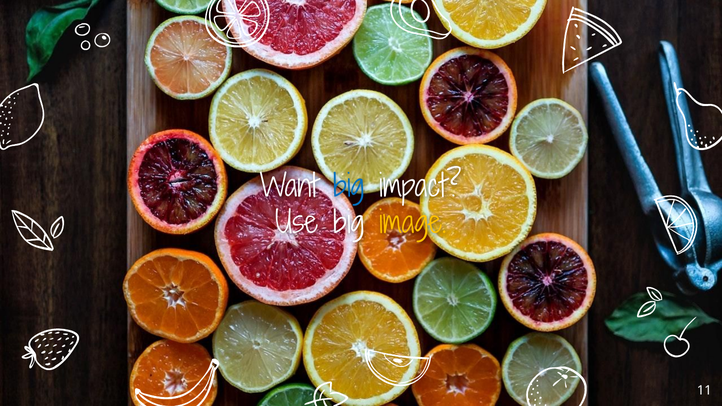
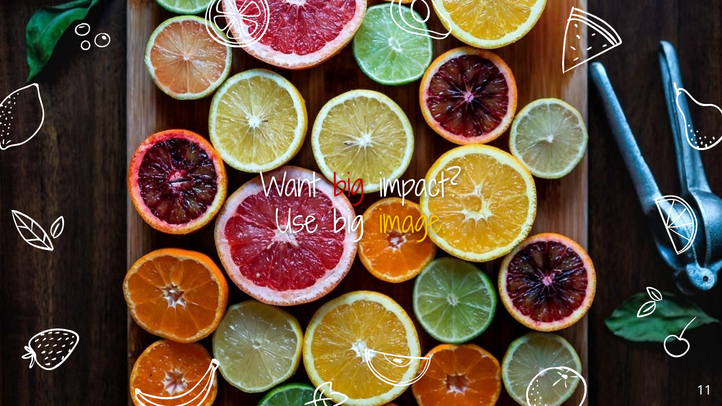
big at (349, 187) colour: blue -> red
